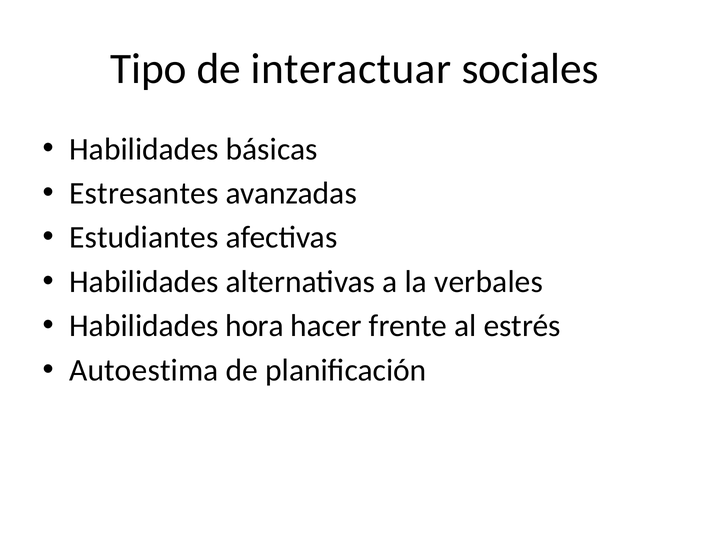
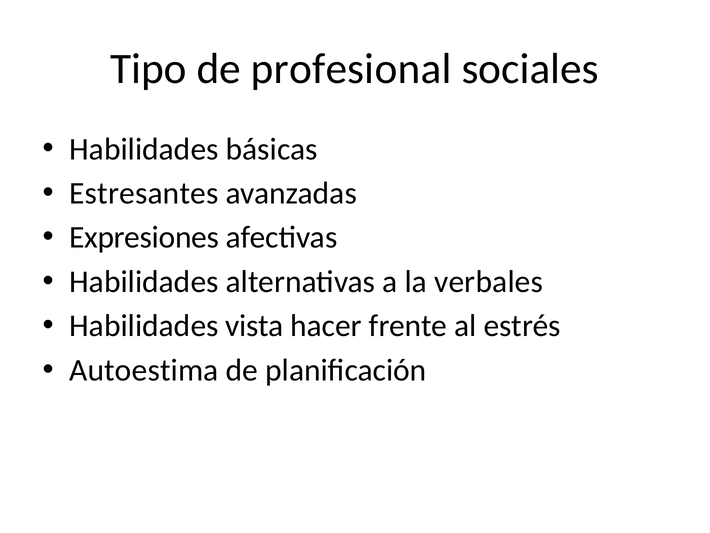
interactuar: interactuar -> profesional
Estudiantes: Estudiantes -> Expresiones
hora: hora -> vista
